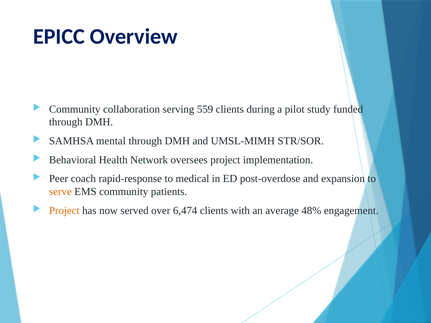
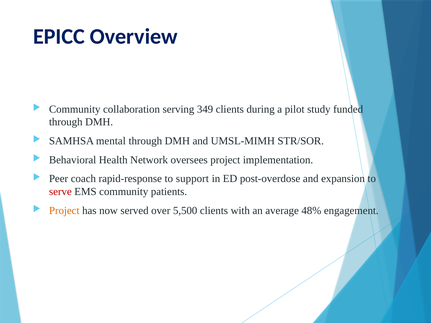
559: 559 -> 349
medical: medical -> support
serve colour: orange -> red
6,474: 6,474 -> 5,500
